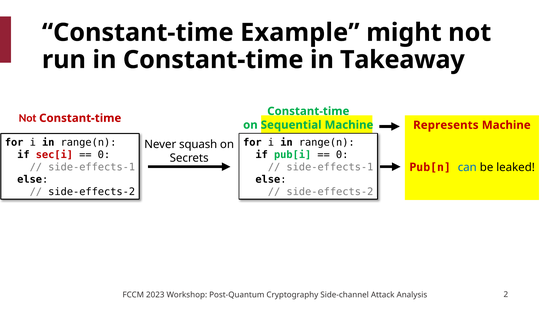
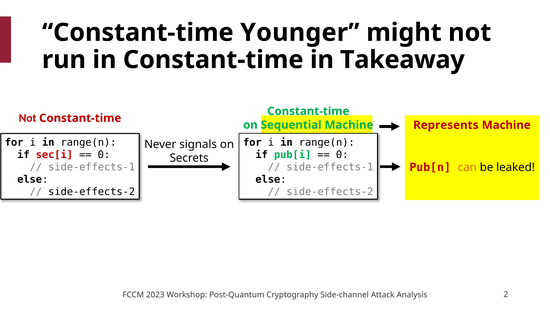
Example: Example -> Younger
squash: squash -> signals
can colour: blue -> orange
